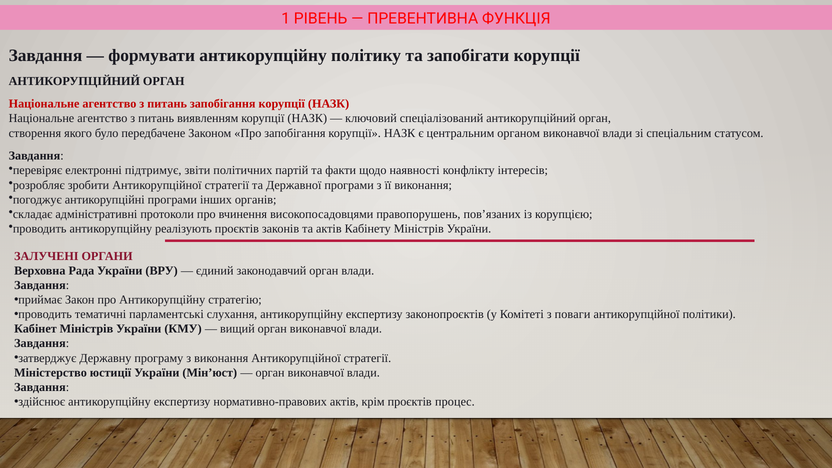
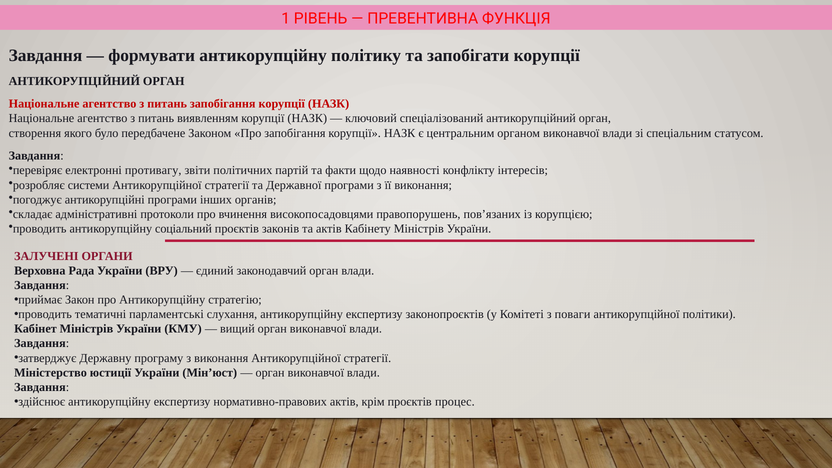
підтримує: підтримує -> противагу
зробити: зробити -> системи
реалізують: реалізують -> соціальний
